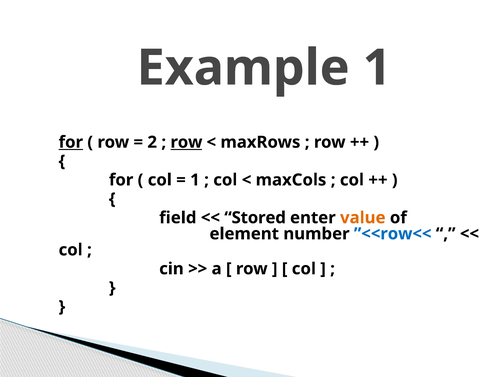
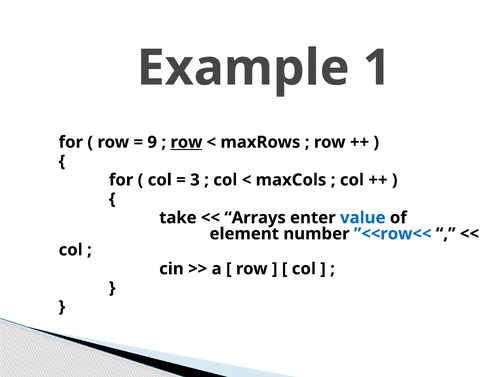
for at (71, 142) underline: present -> none
2: 2 -> 9
1 at (195, 180): 1 -> 3
field: field -> take
Stored: Stored -> Arrays
value colour: orange -> blue
